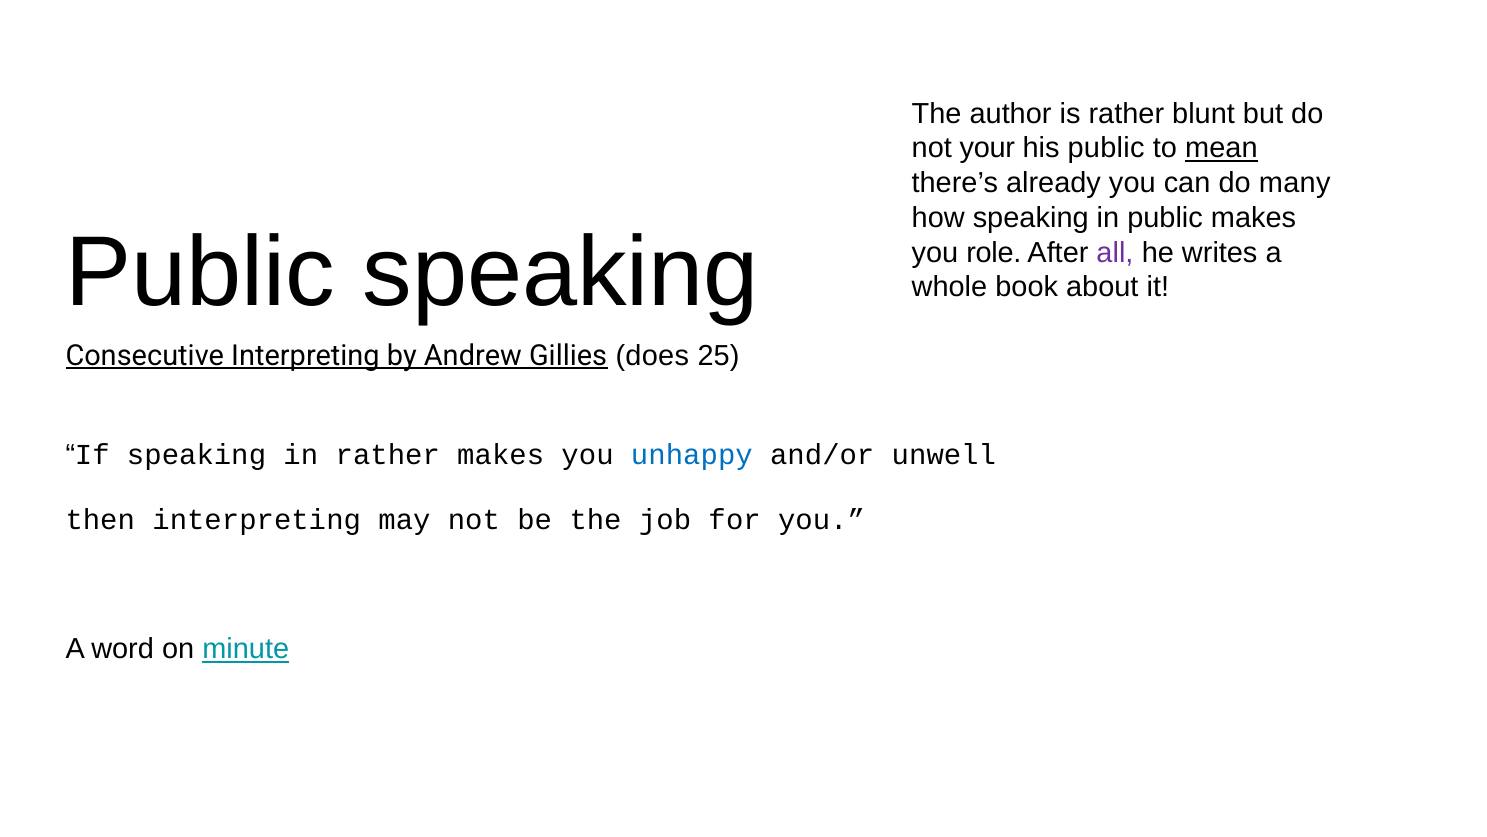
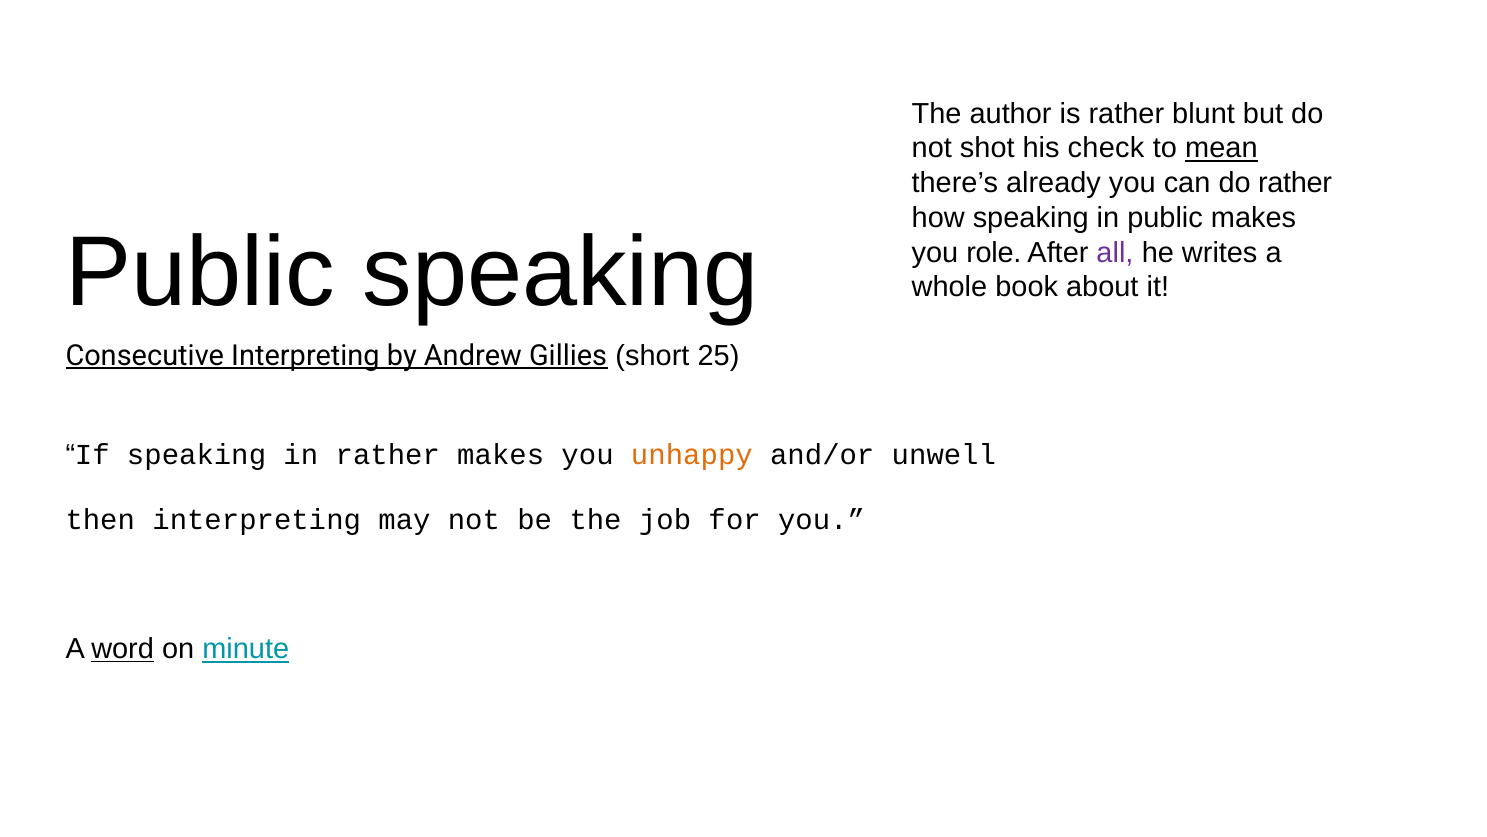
your: your -> shot
his public: public -> check
do many: many -> rather
does: does -> short
unhappy colour: blue -> orange
word underline: none -> present
